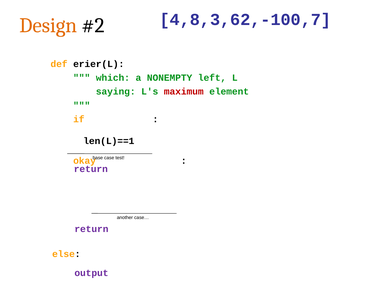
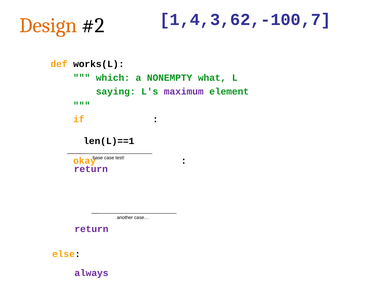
4,8,3,62,-100,7: 4,8,3,62,-100,7 -> 1,4,3,62,-100,7
erier(L: erier(L -> works(L
left: left -> what
maximum colour: red -> purple
output: output -> always
